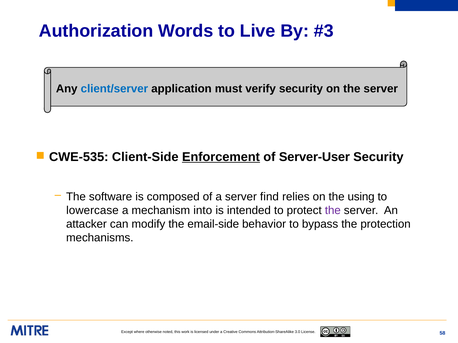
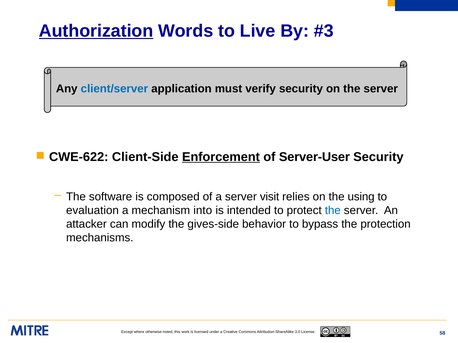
Authorization underline: none -> present
CWE-535: CWE-535 -> CWE-622
find: find -> visit
lowercase: lowercase -> evaluation
the at (333, 211) colour: purple -> blue
email-side: email-side -> gives-side
